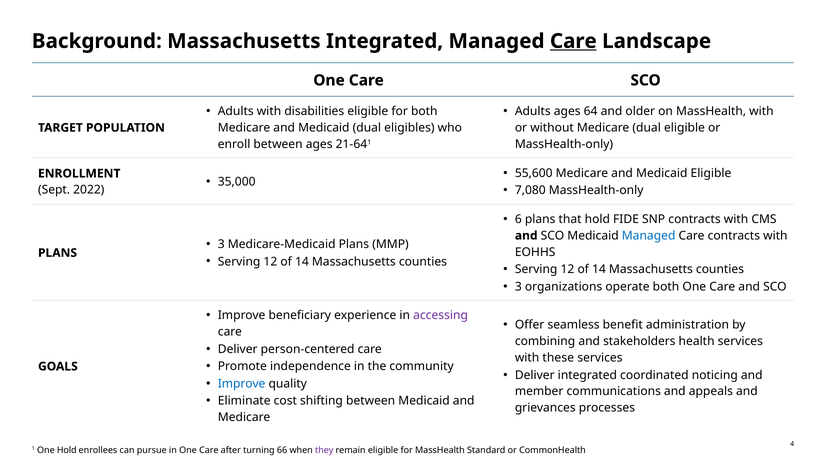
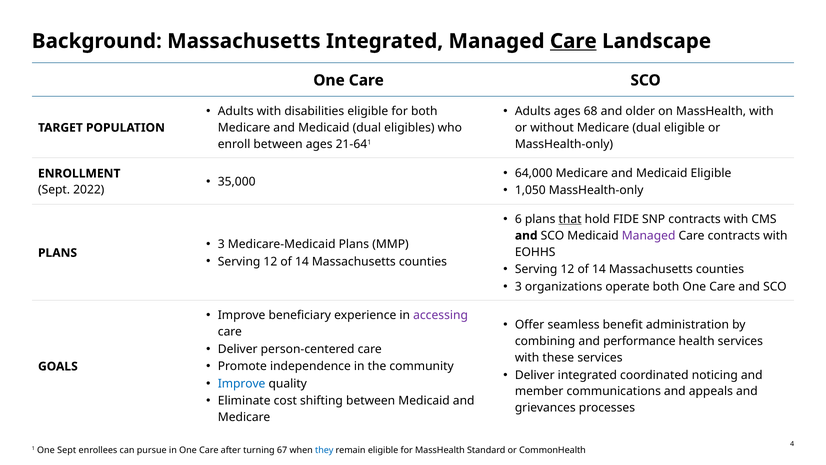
64: 64 -> 68
55,600: 55,600 -> 64,000
7,080: 7,080 -> 1,050
that underline: none -> present
Managed at (649, 235) colour: blue -> purple
stakeholders: stakeholders -> performance
One Hold: Hold -> Sept
66: 66 -> 67
they colour: purple -> blue
